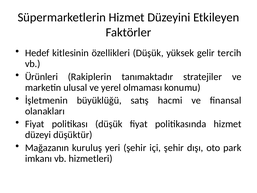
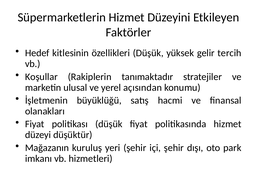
Ürünleri: Ürünleri -> Koşullar
olmaması: olmaması -> açısından
